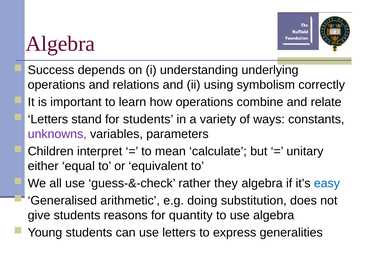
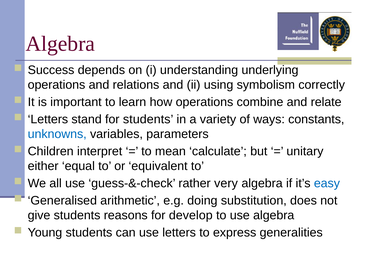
unknowns colour: purple -> blue
they: they -> very
quantity: quantity -> develop
